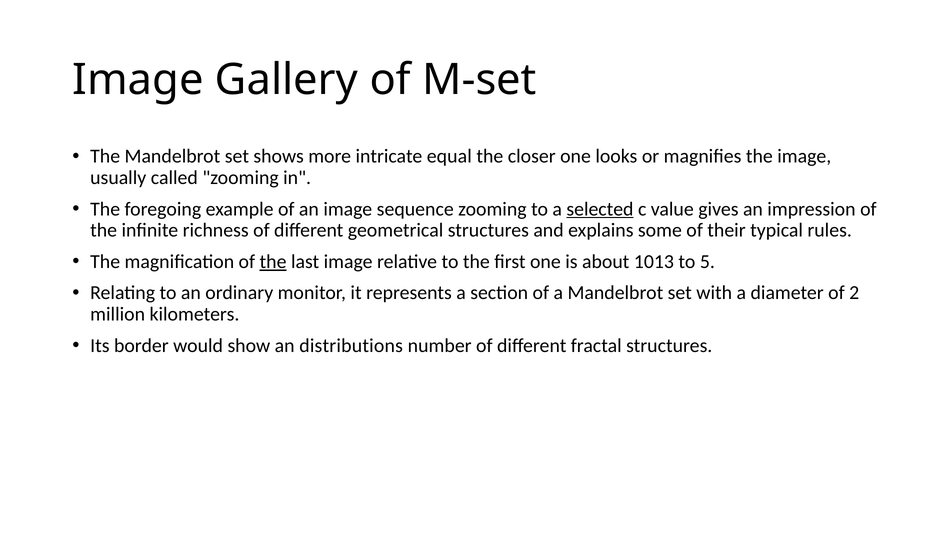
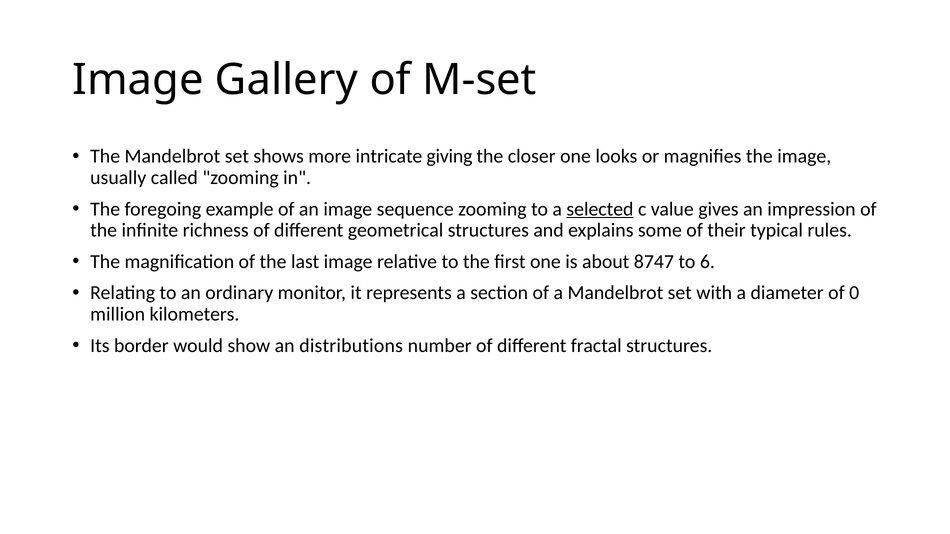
equal: equal -> giving
the at (273, 262) underline: present -> none
1013: 1013 -> 8747
5: 5 -> 6
2: 2 -> 0
